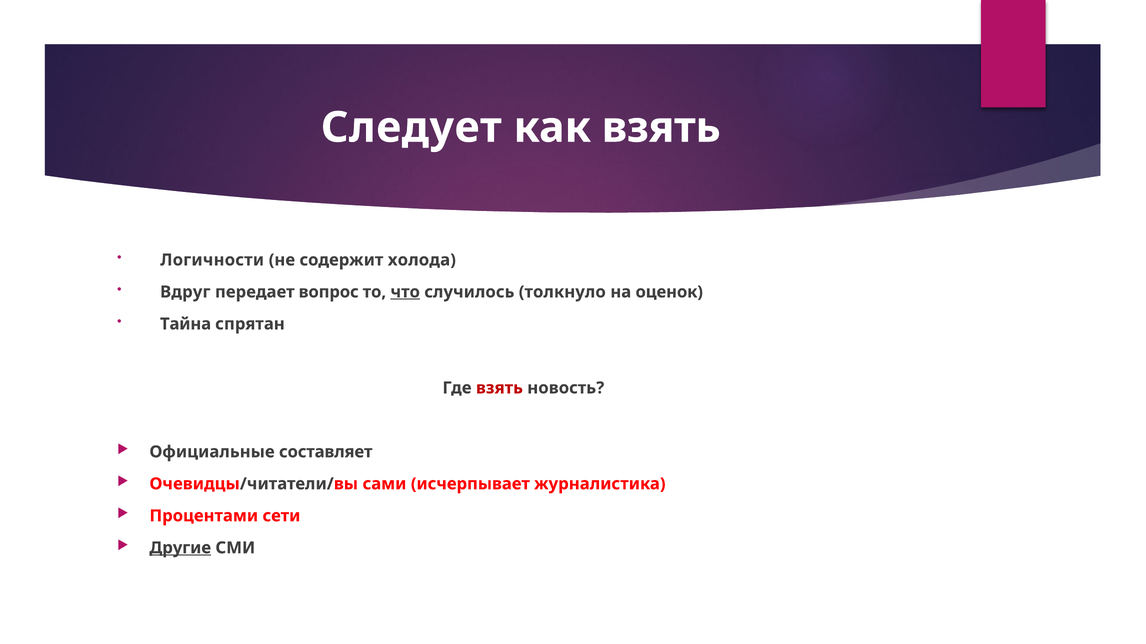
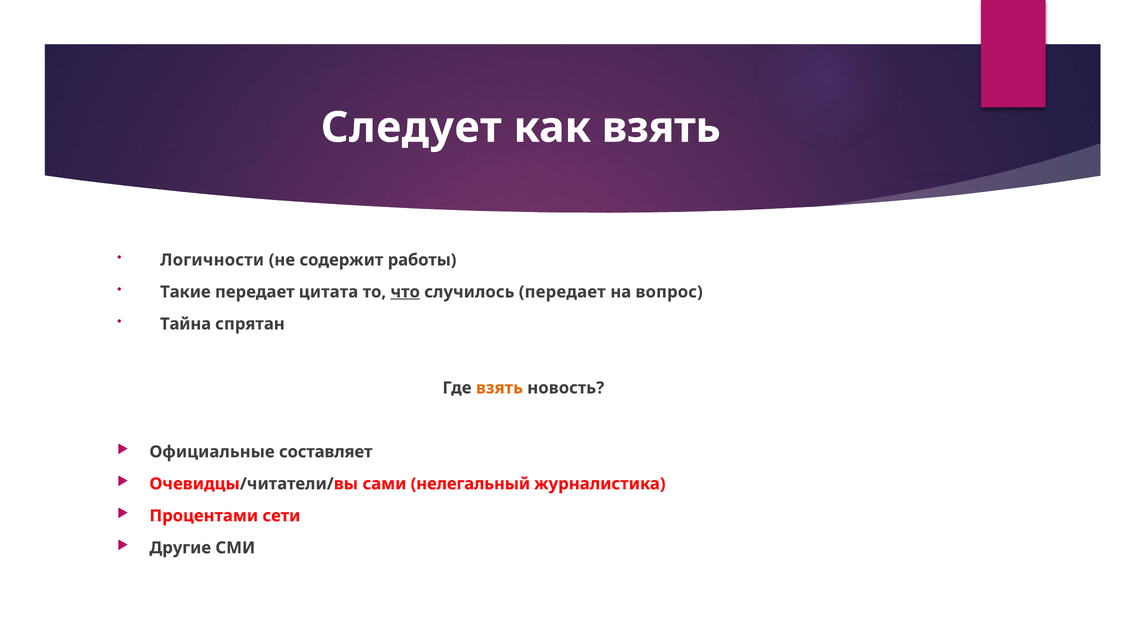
холода: холода -> работы
Вдруг: Вдруг -> Такие
вопрос: вопрос -> цитата
случилось толкнуло: толкнуло -> передает
оценок: оценок -> вопрос
взять at (499, 388) colour: red -> orange
исчерпывает: исчерпывает -> нелегальный
Другие underline: present -> none
